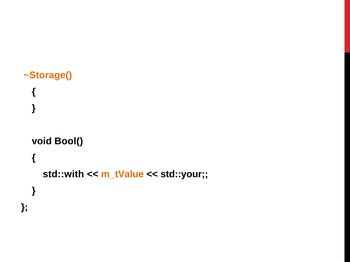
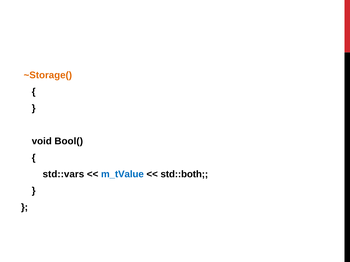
std::with: std::with -> std::vars
m_tValue colour: orange -> blue
std::your: std::your -> std::both
